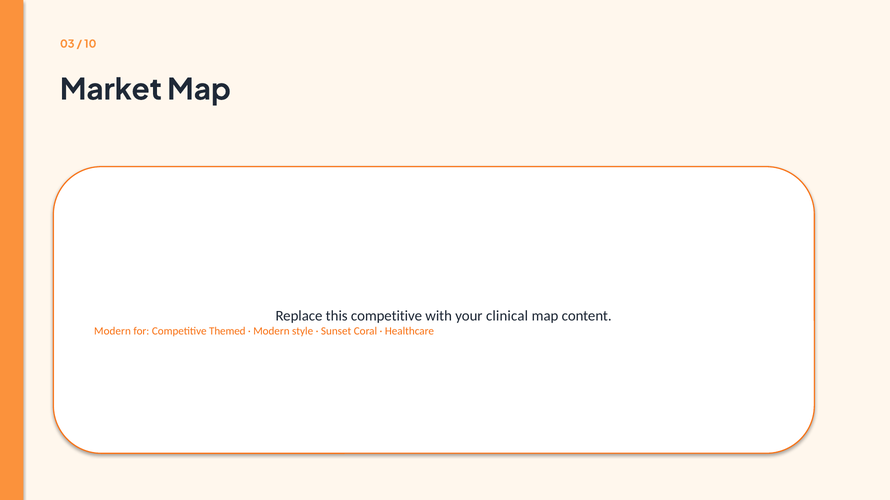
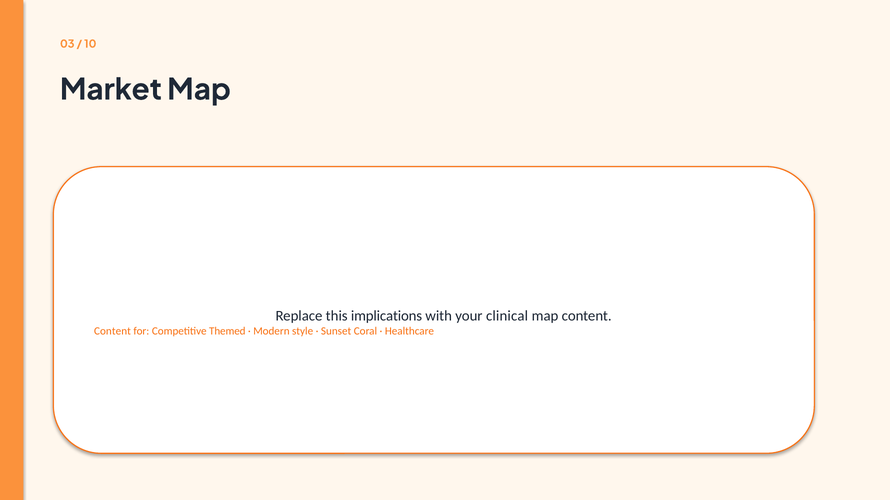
this competitive: competitive -> implications
Modern at (112, 332): Modern -> Content
